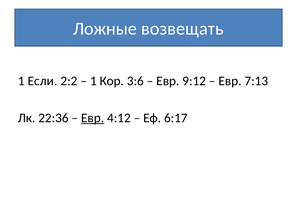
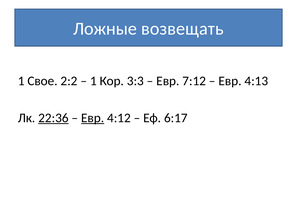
Если: Если -> Свое
3:6: 3:6 -> 3:3
9:12: 9:12 -> 7:12
7:13: 7:13 -> 4:13
22:36 underline: none -> present
